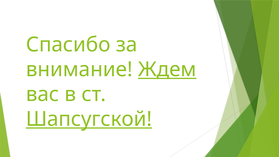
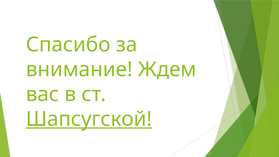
Ждем underline: present -> none
